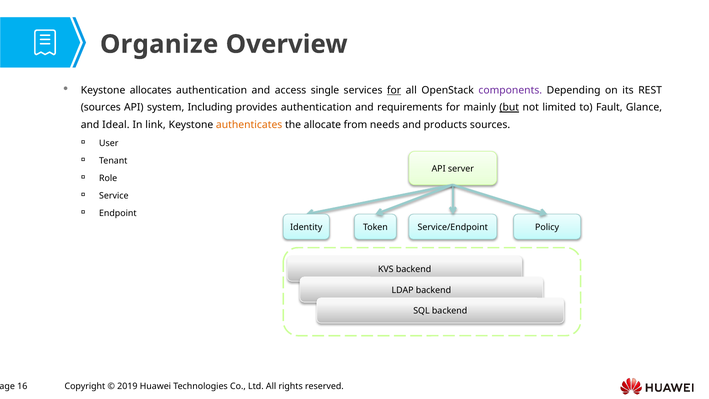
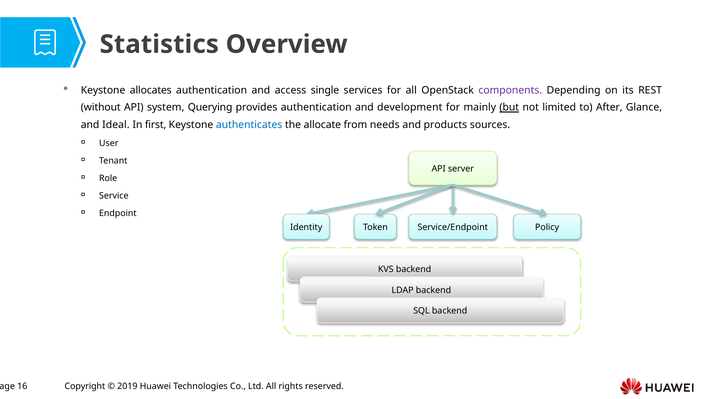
Organize: Organize -> Statistics
for at (394, 90) underline: present -> none
sources at (101, 107): sources -> without
Including: Including -> Querying
requirements: requirements -> development
Fault: Fault -> After
link: link -> first
authenticates colour: orange -> blue
